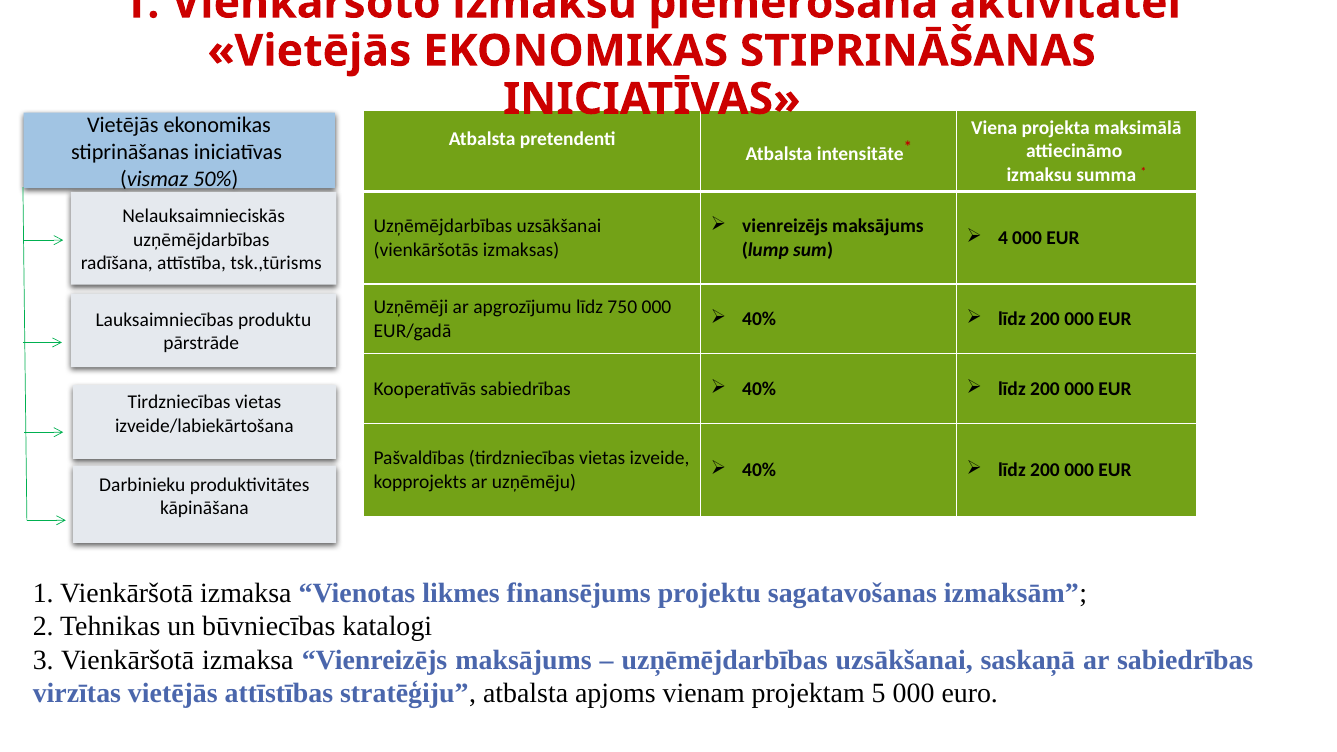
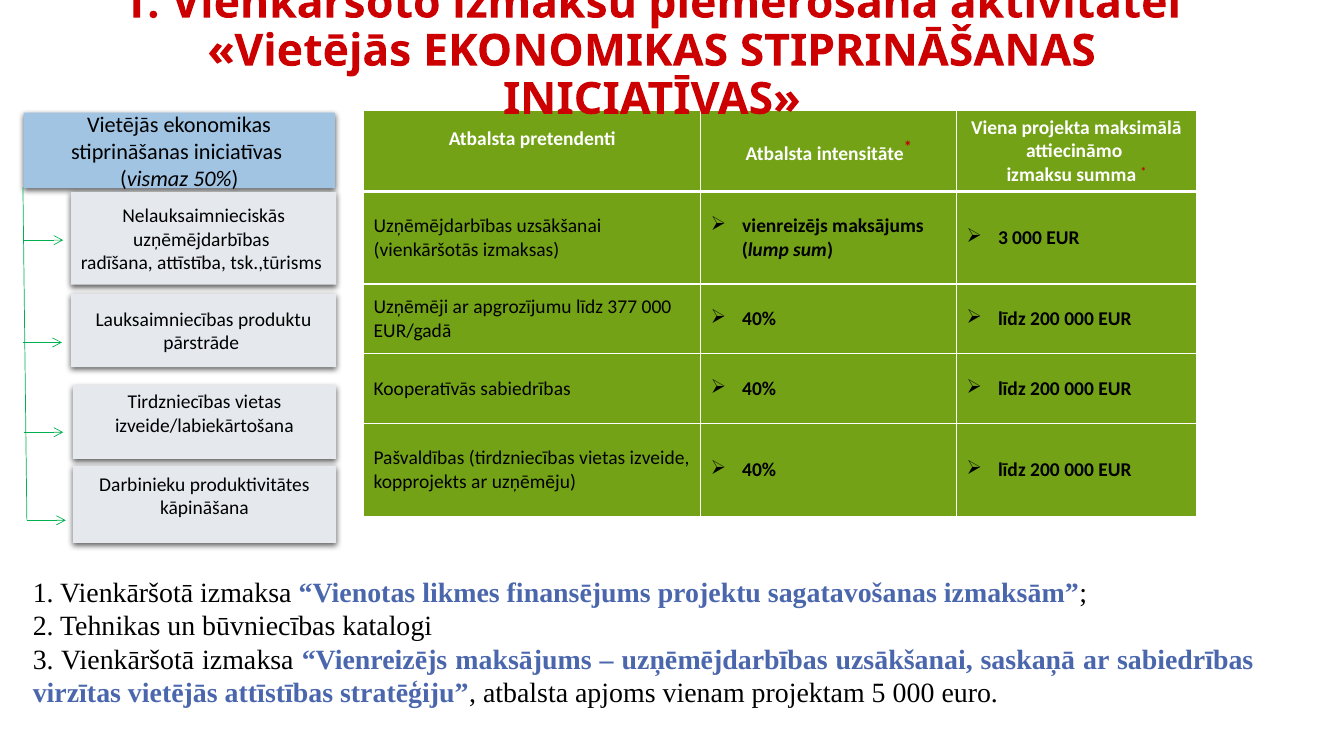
4 at (1003, 238): 4 -> 3
750: 750 -> 377
